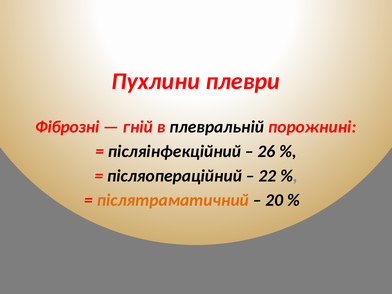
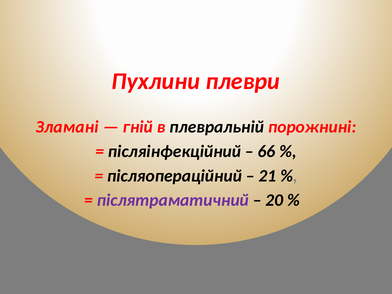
Фіброзні: Фіброзні -> Зламані
26: 26 -> 66
22: 22 -> 21
післятраматичний colour: orange -> purple
